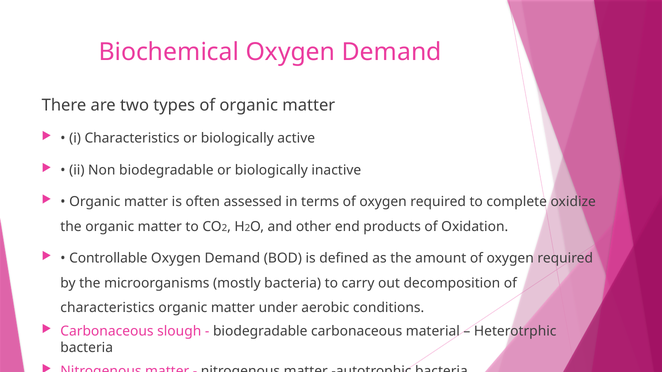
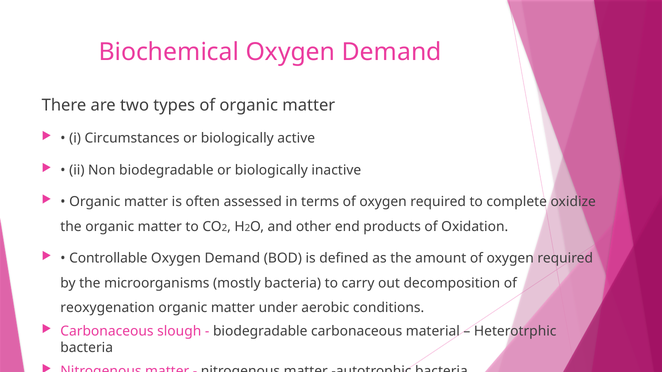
i Characteristics: Characteristics -> Circumstances
characteristics at (108, 308): characteristics -> reoxygenation
